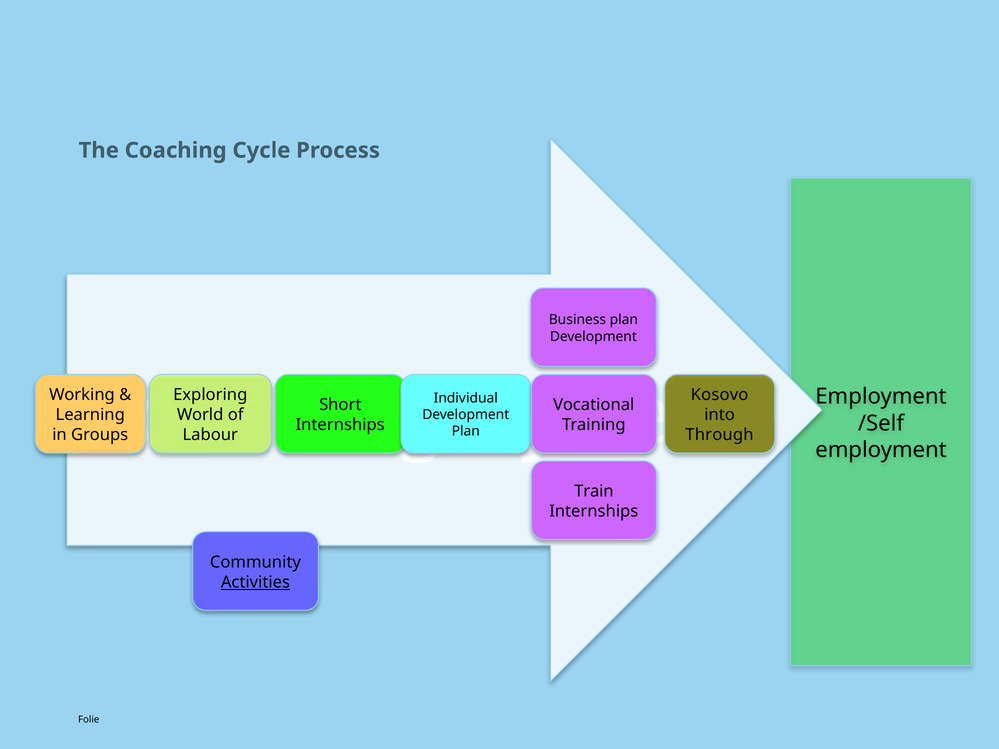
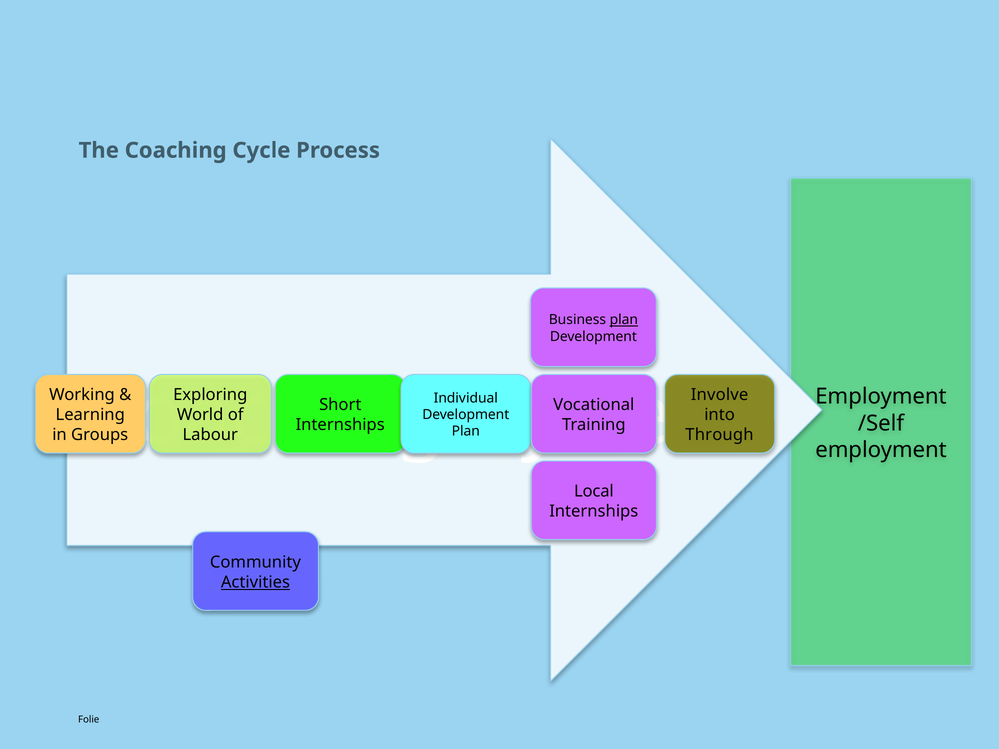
plan at (624, 320) underline: none -> present
Kosovo: Kosovo -> Involve
Train: Train -> Local
